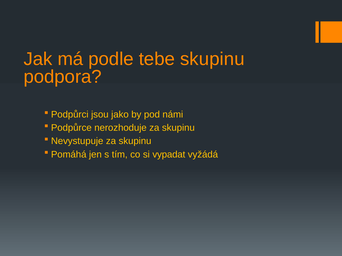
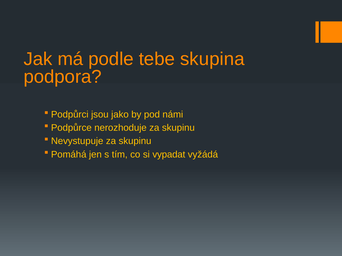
tebe skupinu: skupinu -> skupina
